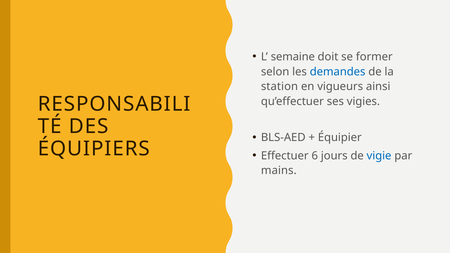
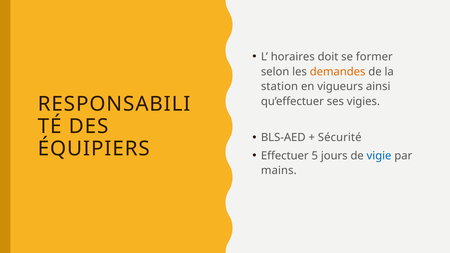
semaine: semaine -> horaires
demandes colour: blue -> orange
Équipier: Équipier -> Sécurité
6: 6 -> 5
